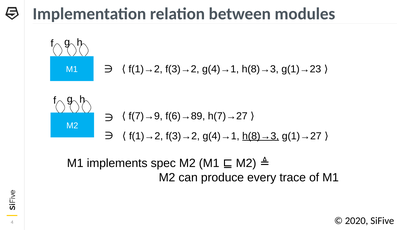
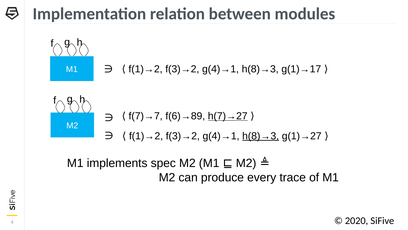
g(1)→23: g(1)→23 -> g(1)→17
f(7)→9: f(7)→9 -> f(7)→7
h(7)→27 underline: none -> present
